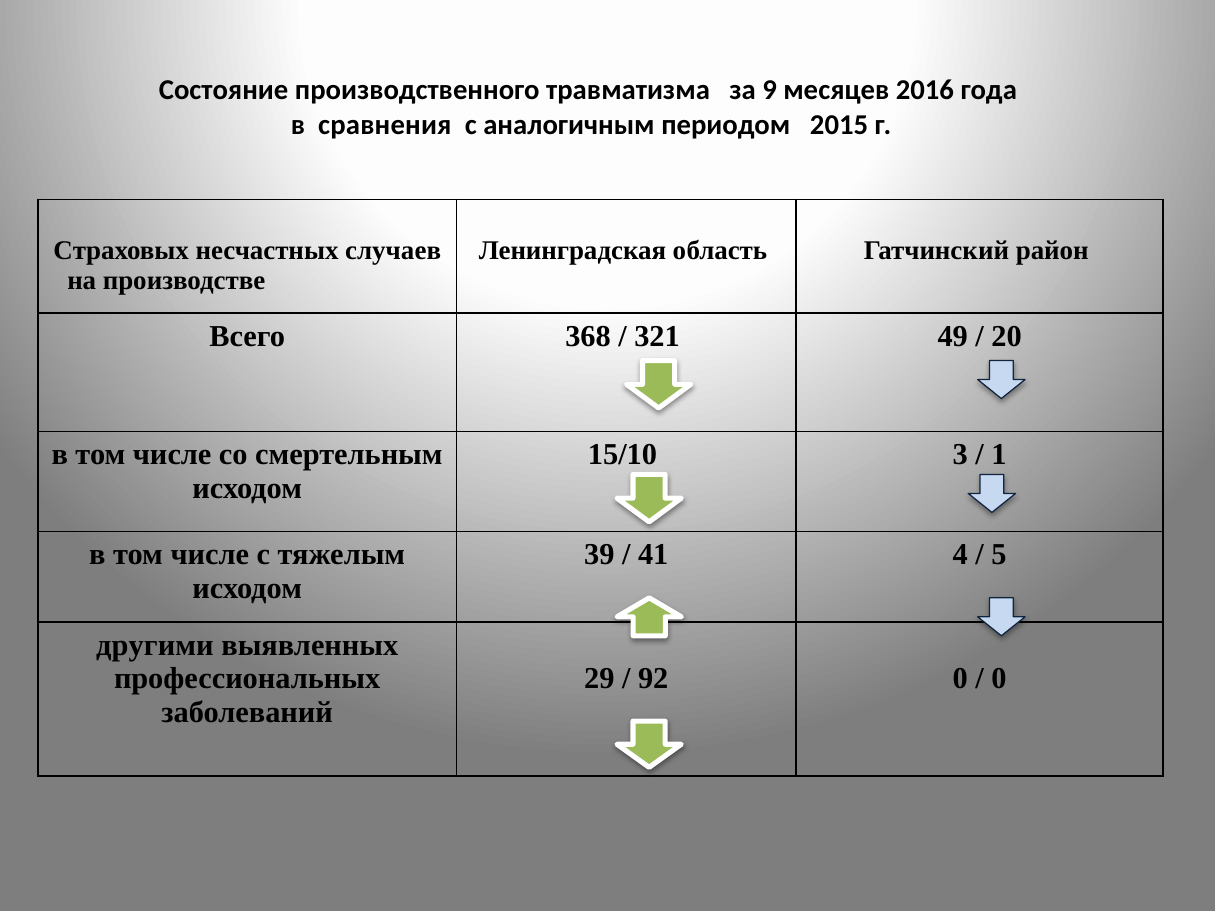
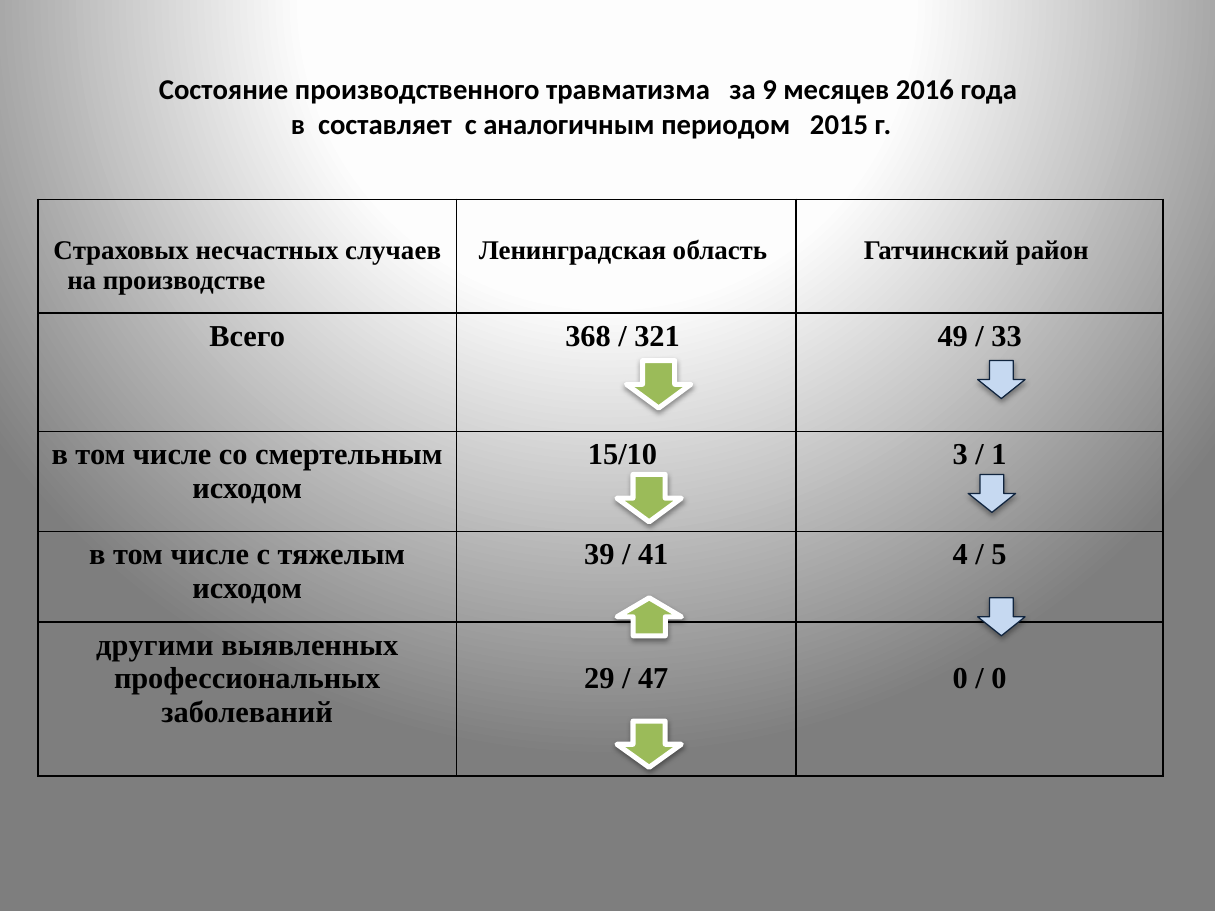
сравнения: сравнения -> составляет
20: 20 -> 33
92: 92 -> 47
